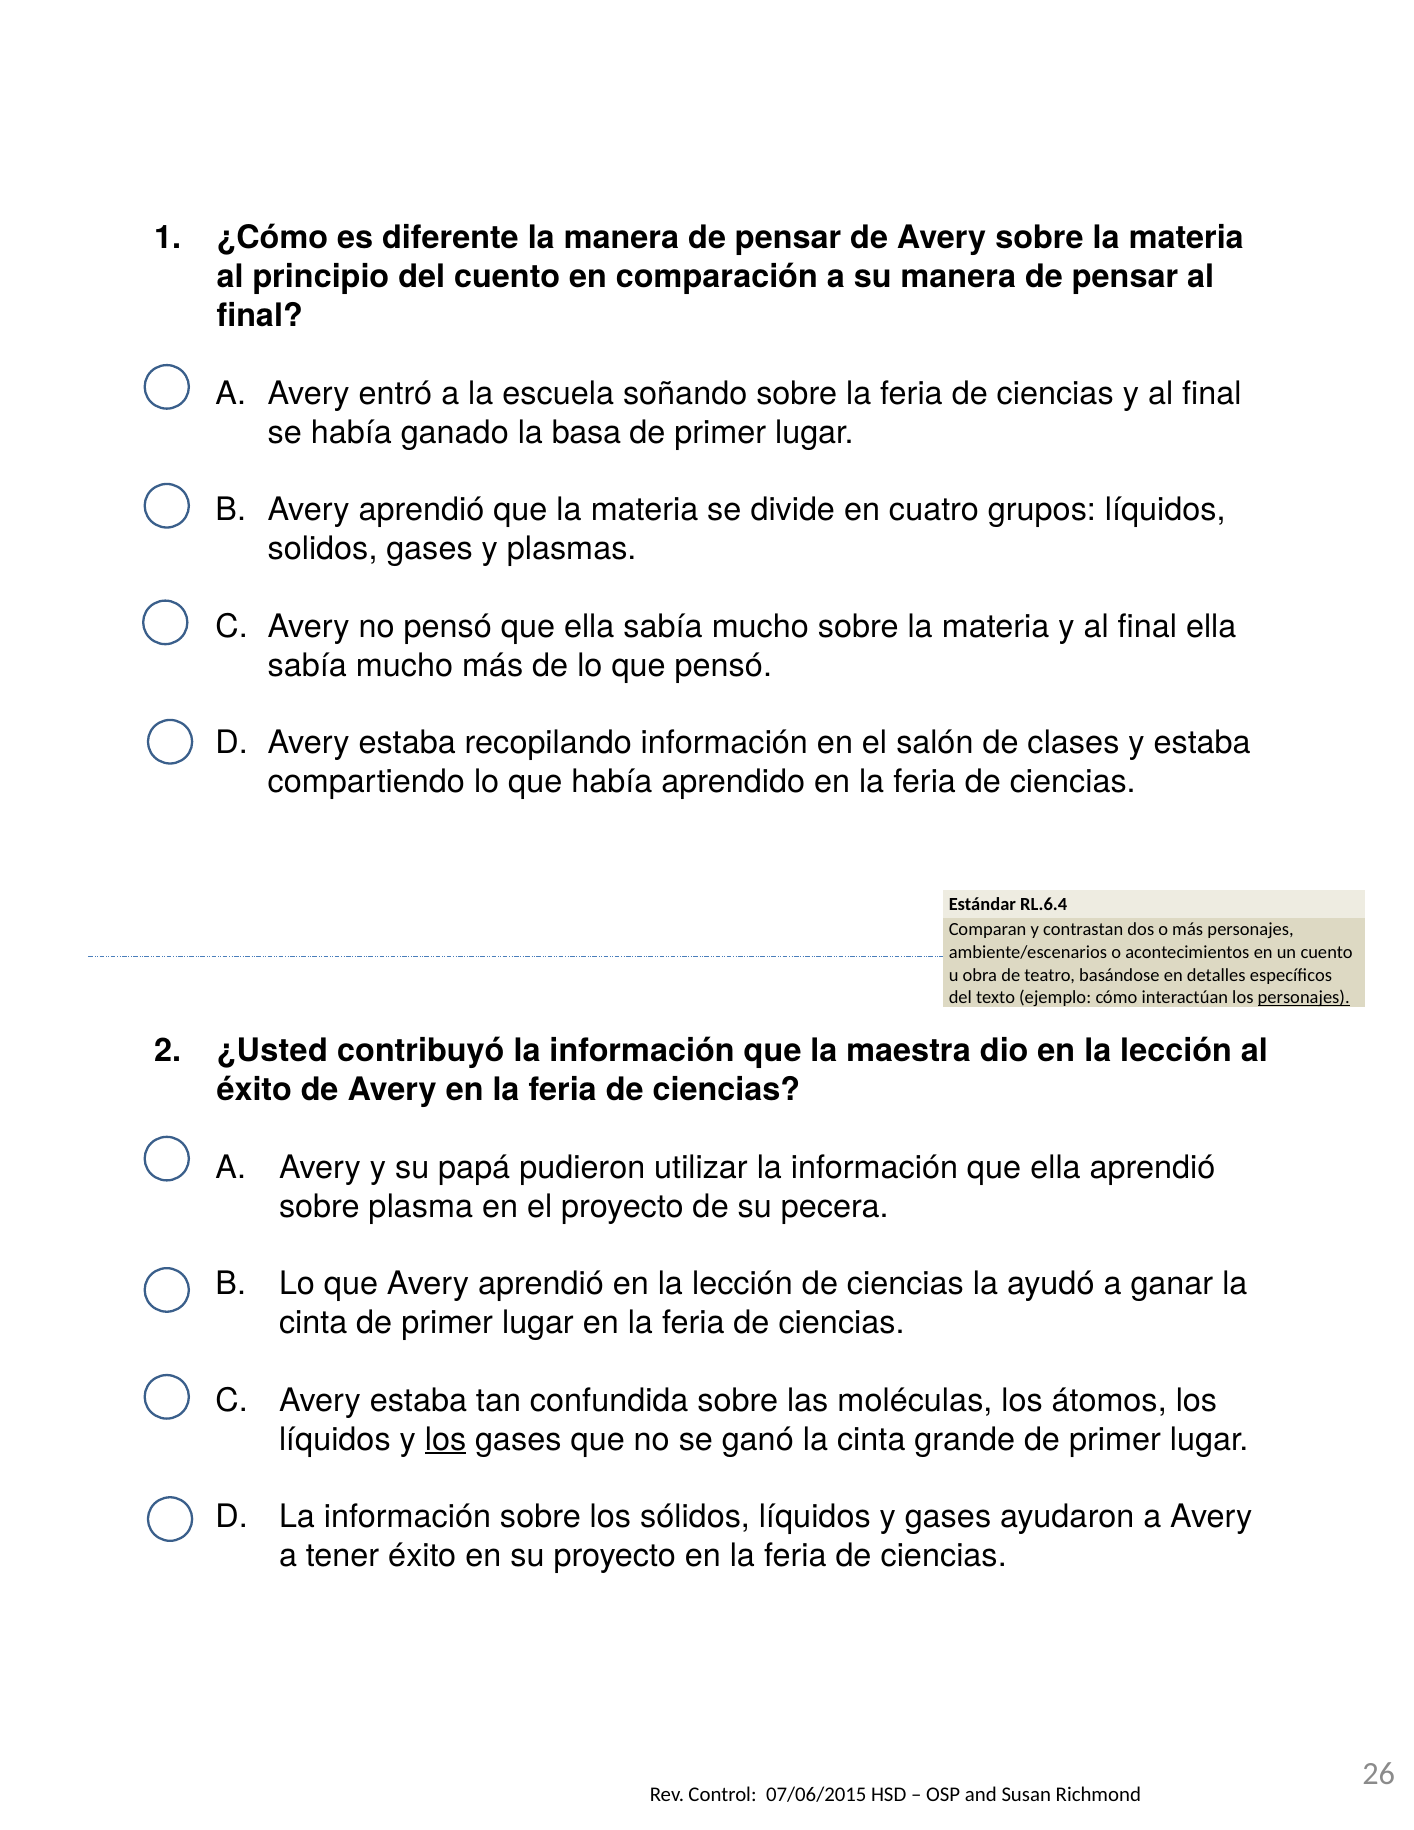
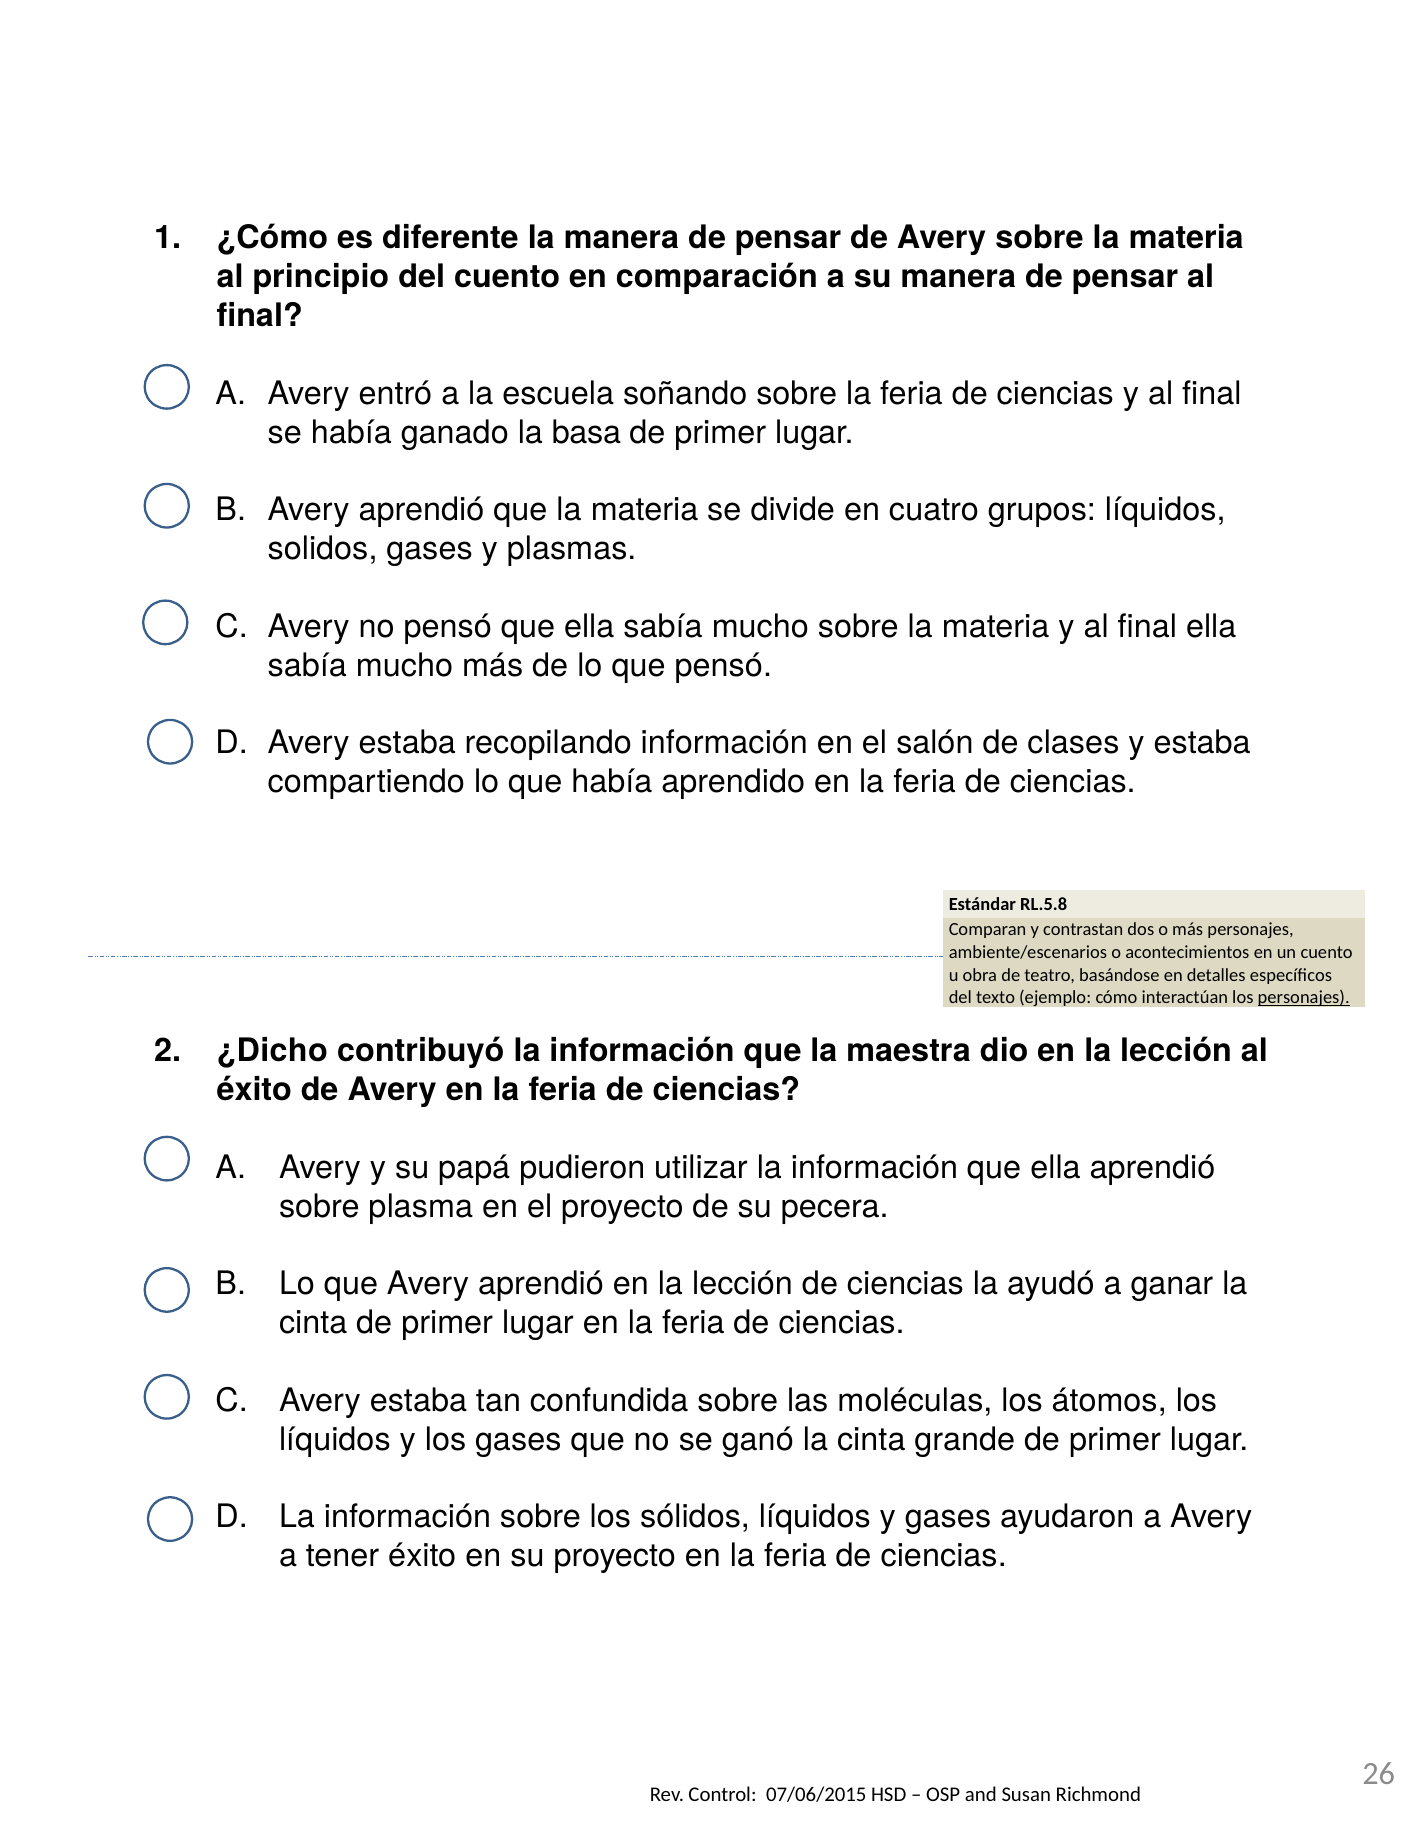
RL.6.4: RL.6.4 -> RL.5.8
¿Usted: ¿Usted -> ¿Dicho
los at (446, 1439) underline: present -> none
